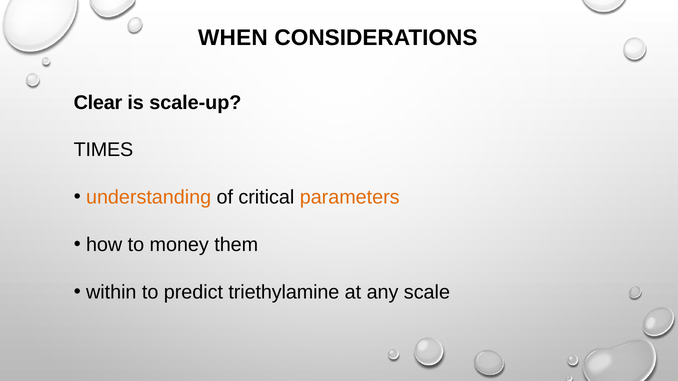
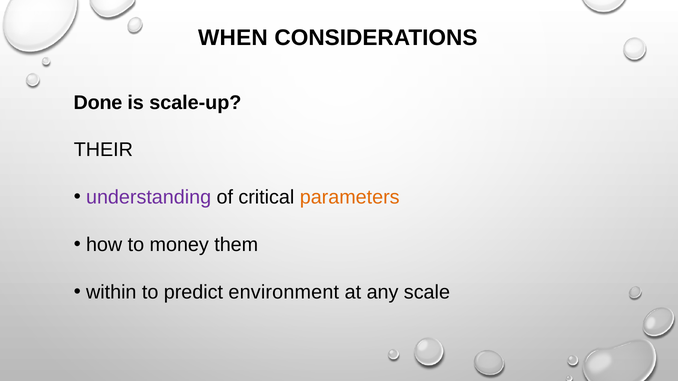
Clear: Clear -> Done
TIMES: TIMES -> THEIR
understanding colour: orange -> purple
triethylamine: triethylamine -> environment
